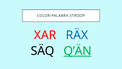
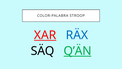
XAR underline: none -> present
